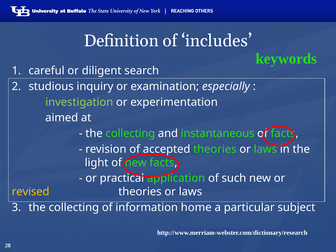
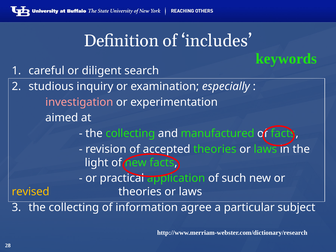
investigation colour: light green -> pink
instantaneous: instantaneous -> manufactured
home: home -> agree
